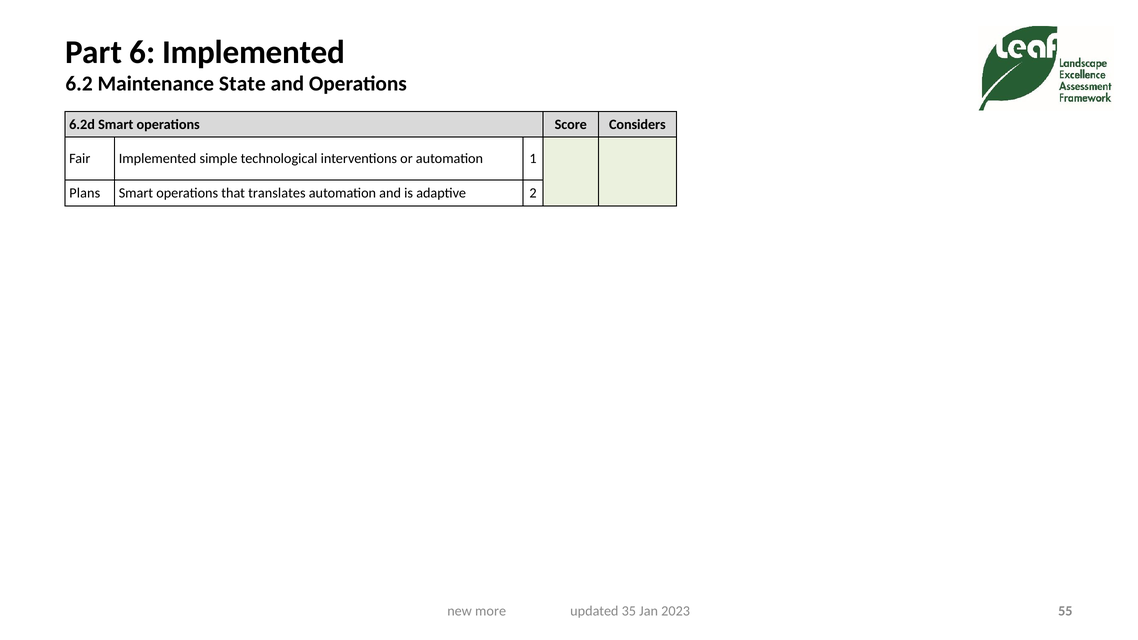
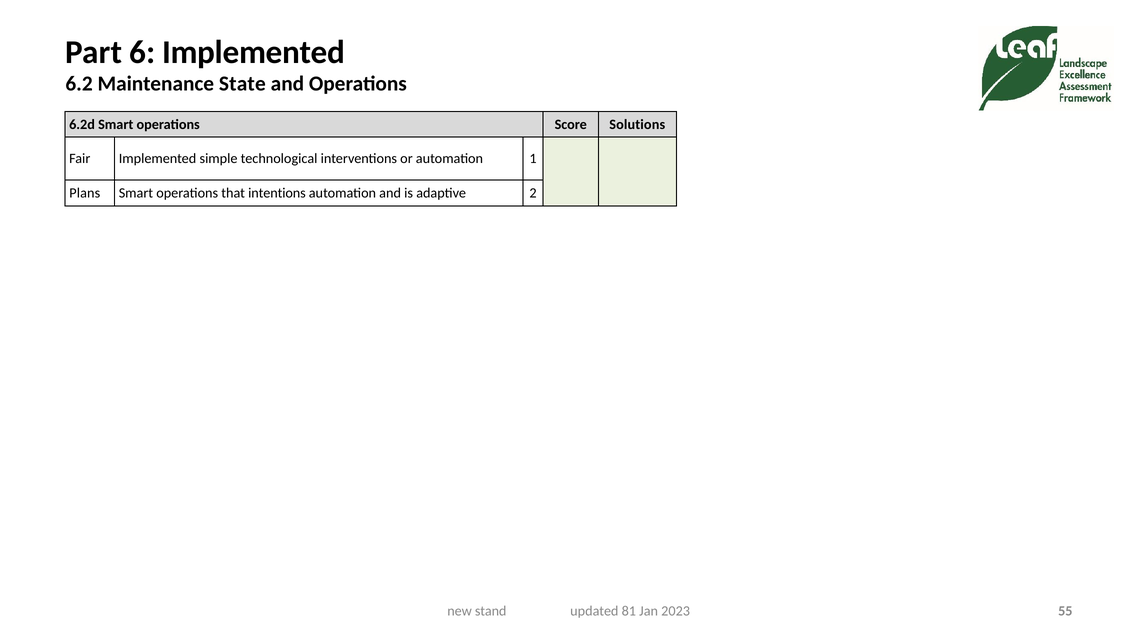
Considers: Considers -> Solutions
translates: translates -> intentions
more: more -> stand
35: 35 -> 81
